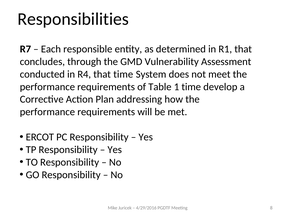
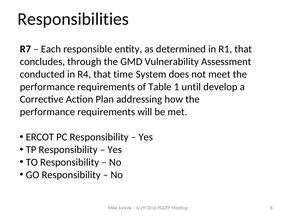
1 time: time -> until
